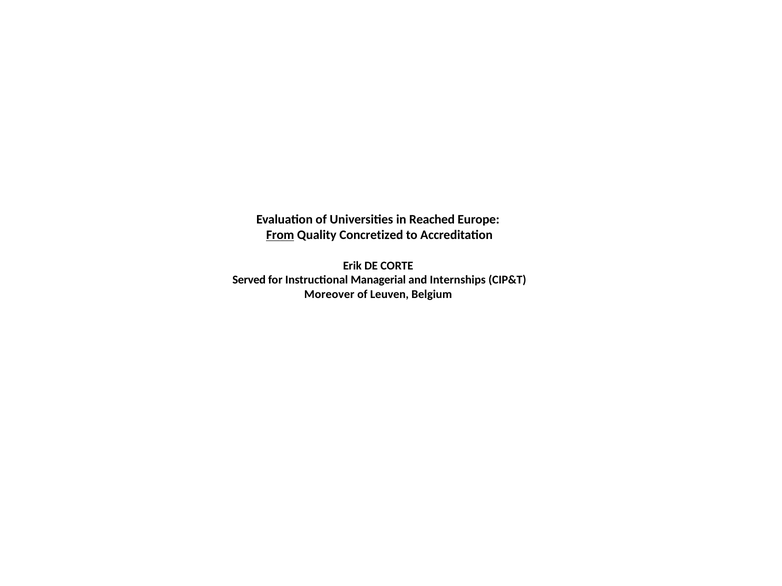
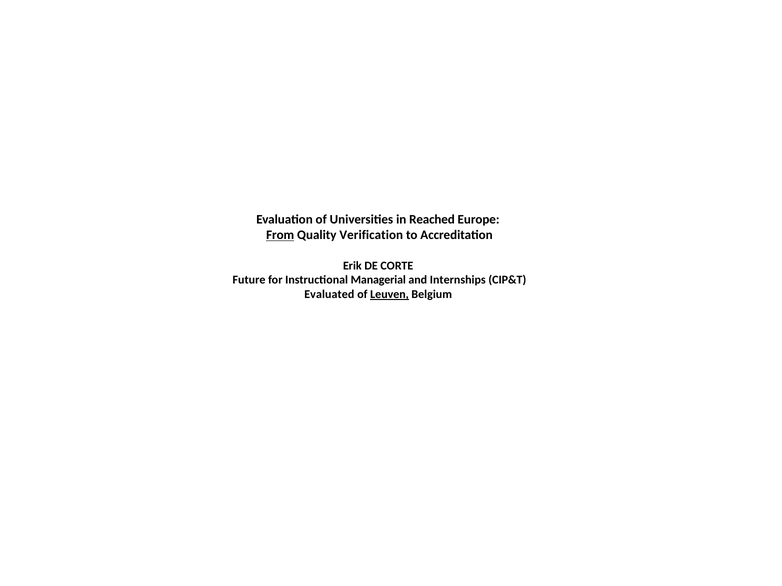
Concretized: Concretized -> Verification
Served: Served -> Future
Moreover: Moreover -> Evaluated
Leuven underline: none -> present
